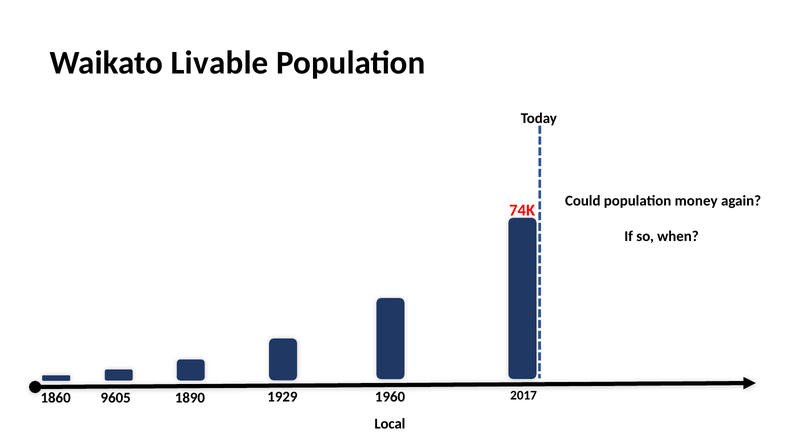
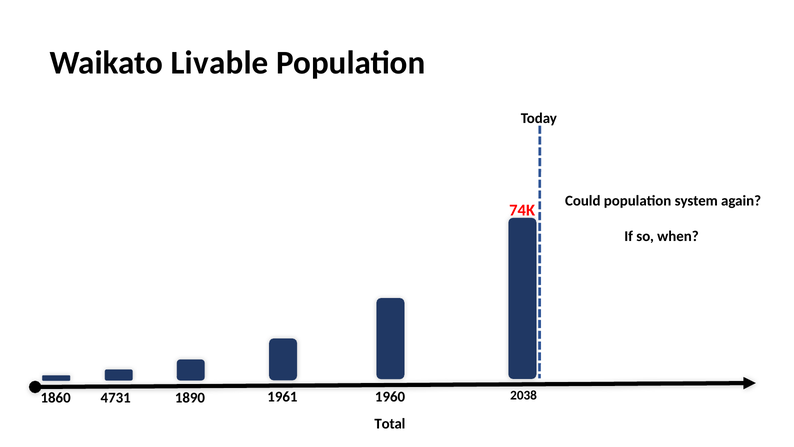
money: money -> system
9605: 9605 -> 4731
1929: 1929 -> 1961
2017: 2017 -> 2038
Local: Local -> Total
